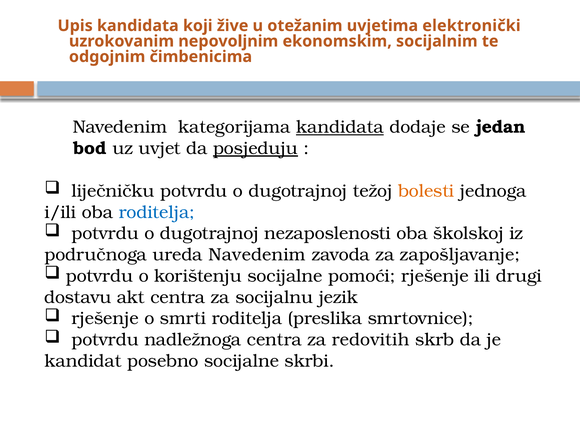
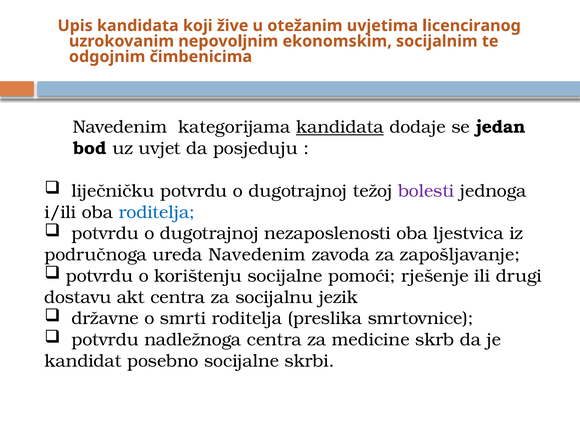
elektronički: elektronički -> licenciranog
posjeduju underline: present -> none
bolesti colour: orange -> purple
školskoj: školskoj -> ljestvica
rješenje at (105, 318): rješenje -> državne
redovitih: redovitih -> medicine
